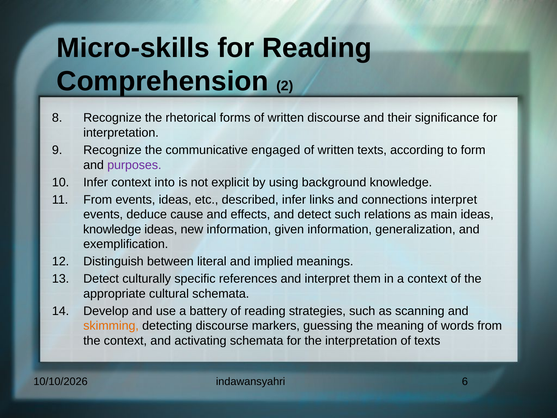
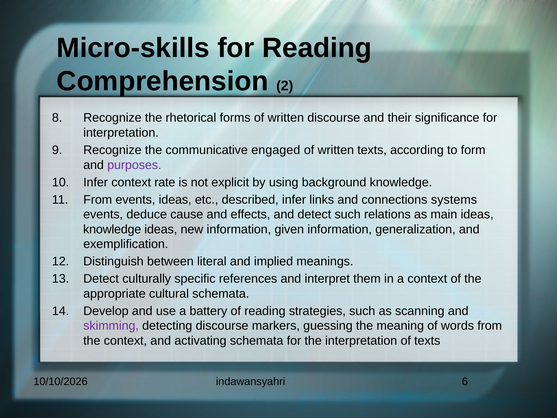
into: into -> rate
connections interpret: interpret -> systems
skimming colour: orange -> purple
